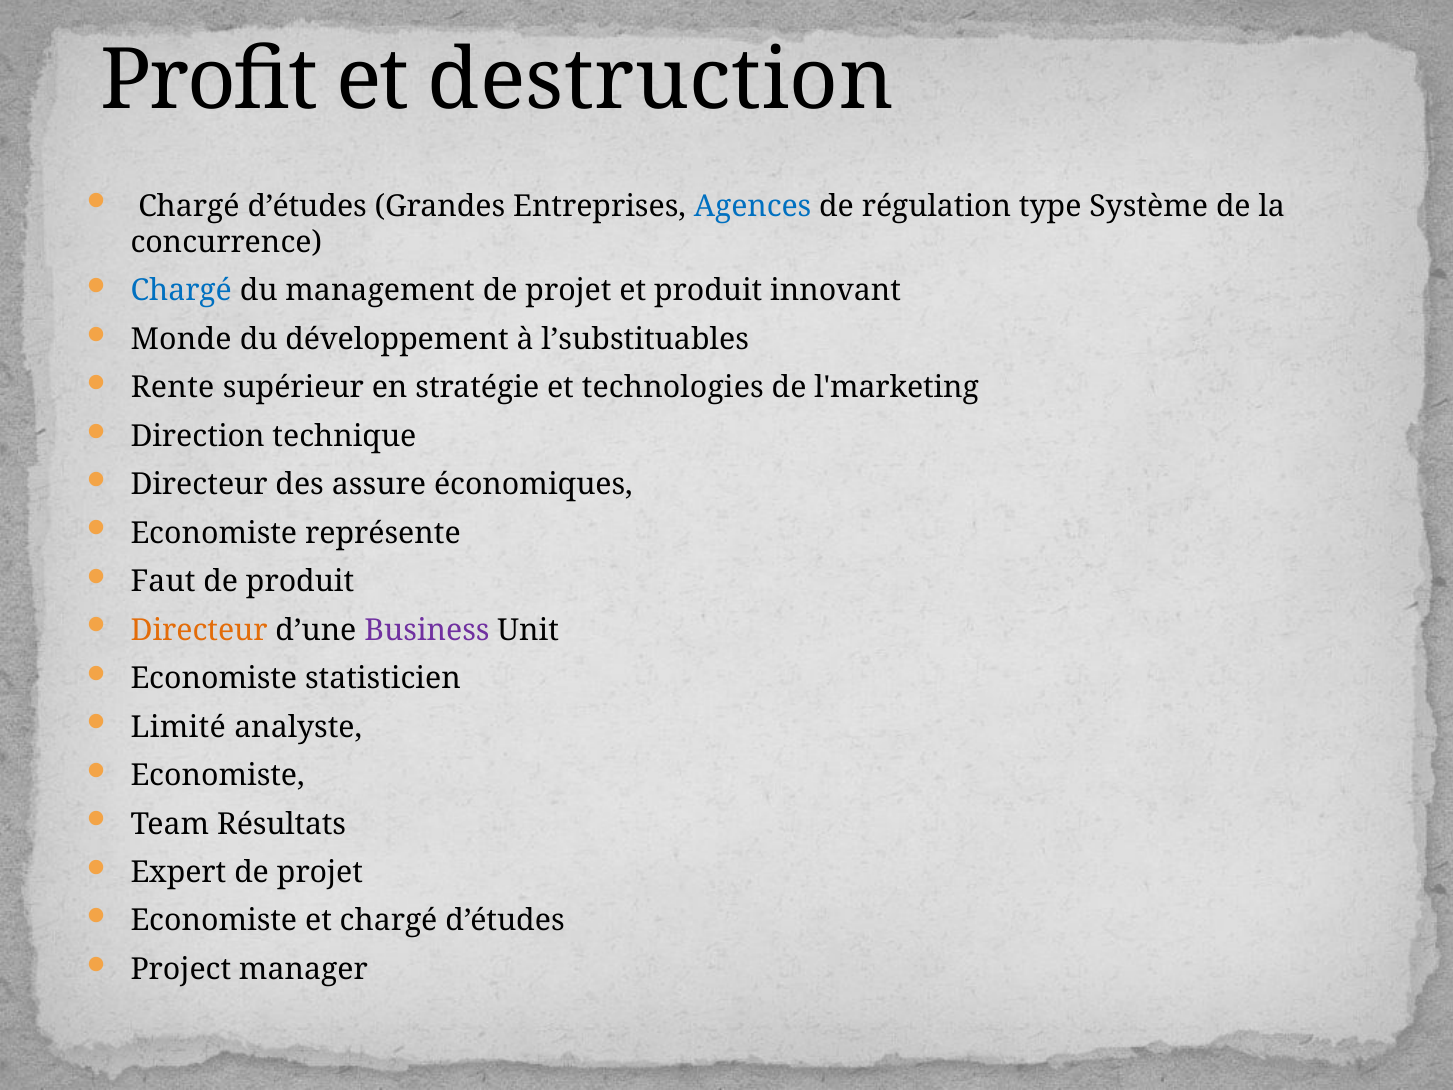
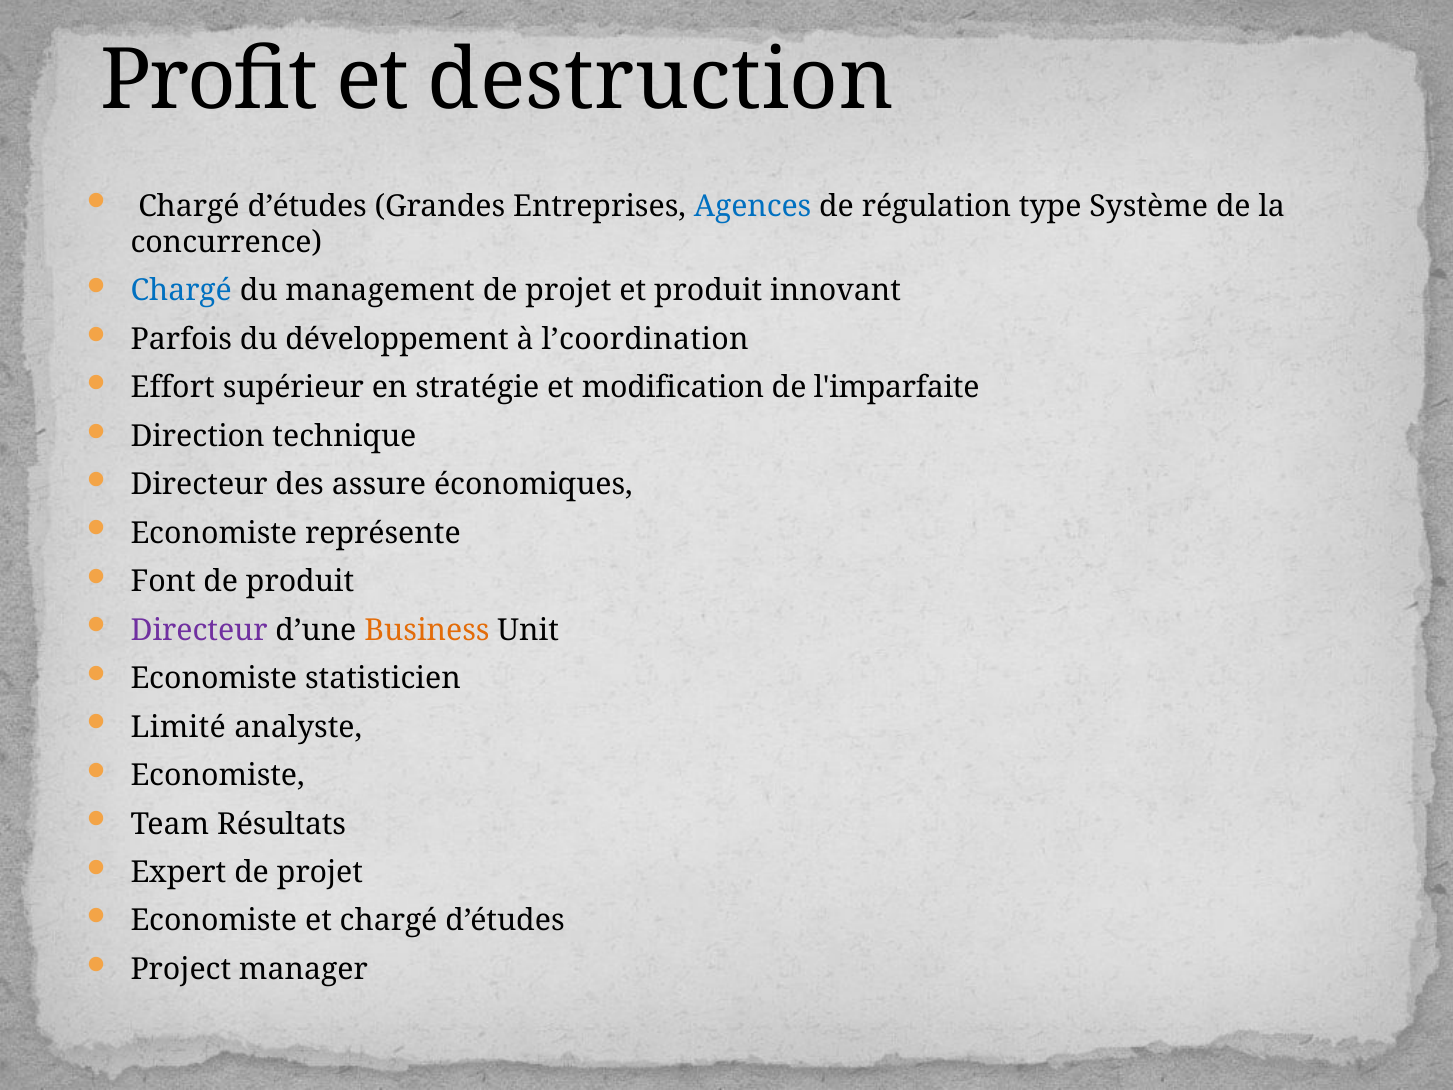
Monde: Monde -> Parfois
l’substituables: l’substituables -> l’coordination
Rente: Rente -> Effort
technologies: technologies -> modification
l'marketing: l'marketing -> l'imparfaite
Faut: Faut -> Font
Directeur at (199, 630) colour: orange -> purple
Business colour: purple -> orange
